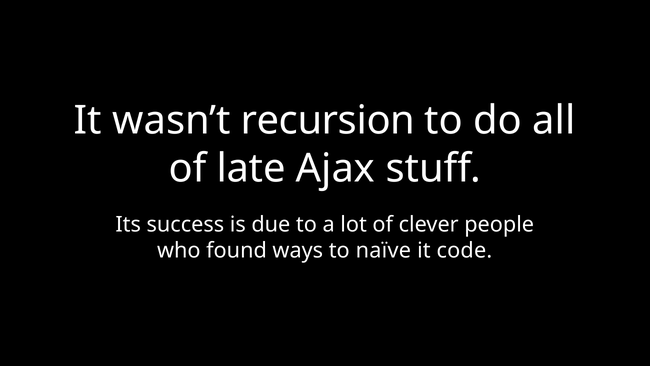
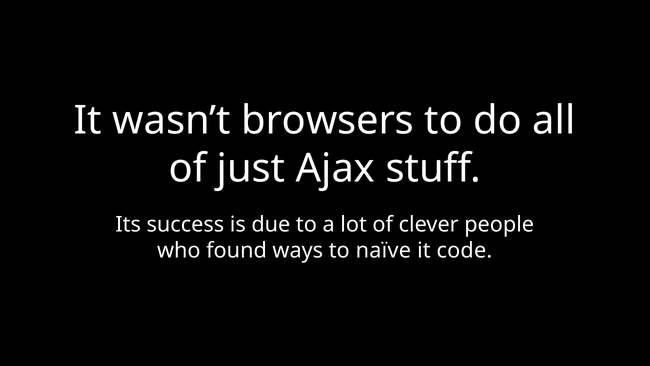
recursion: recursion -> browsers
late: late -> just
